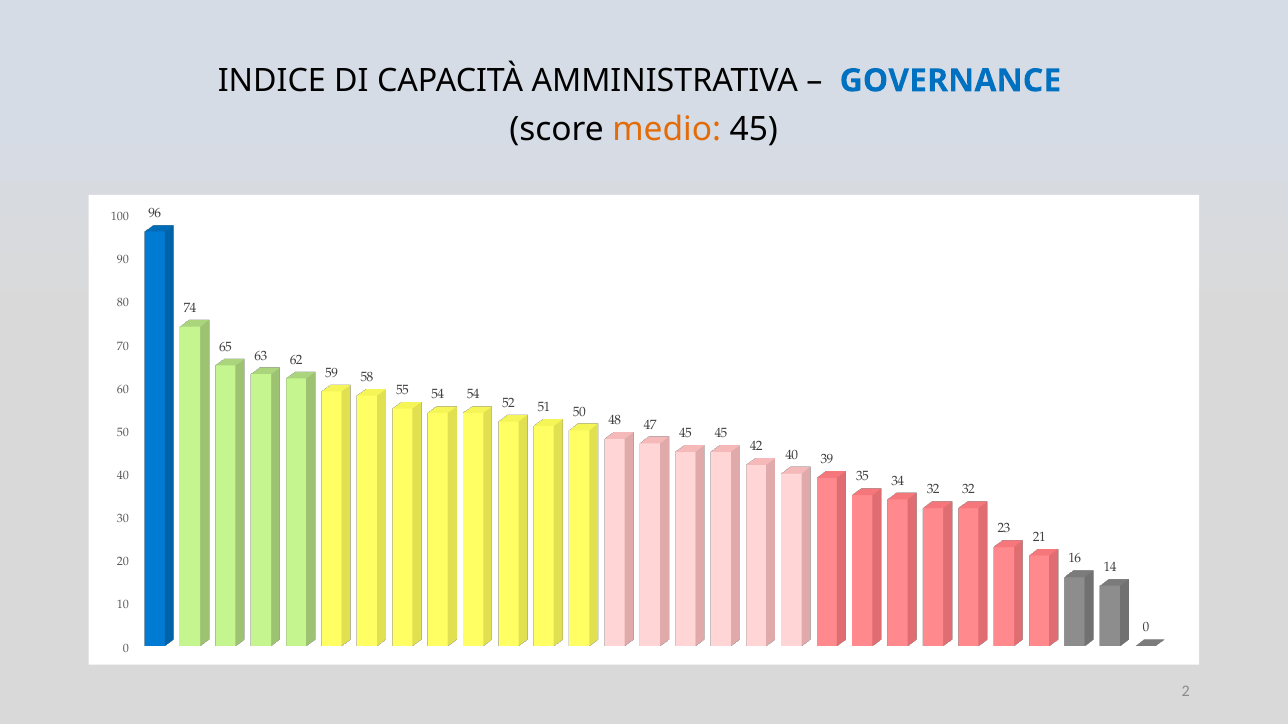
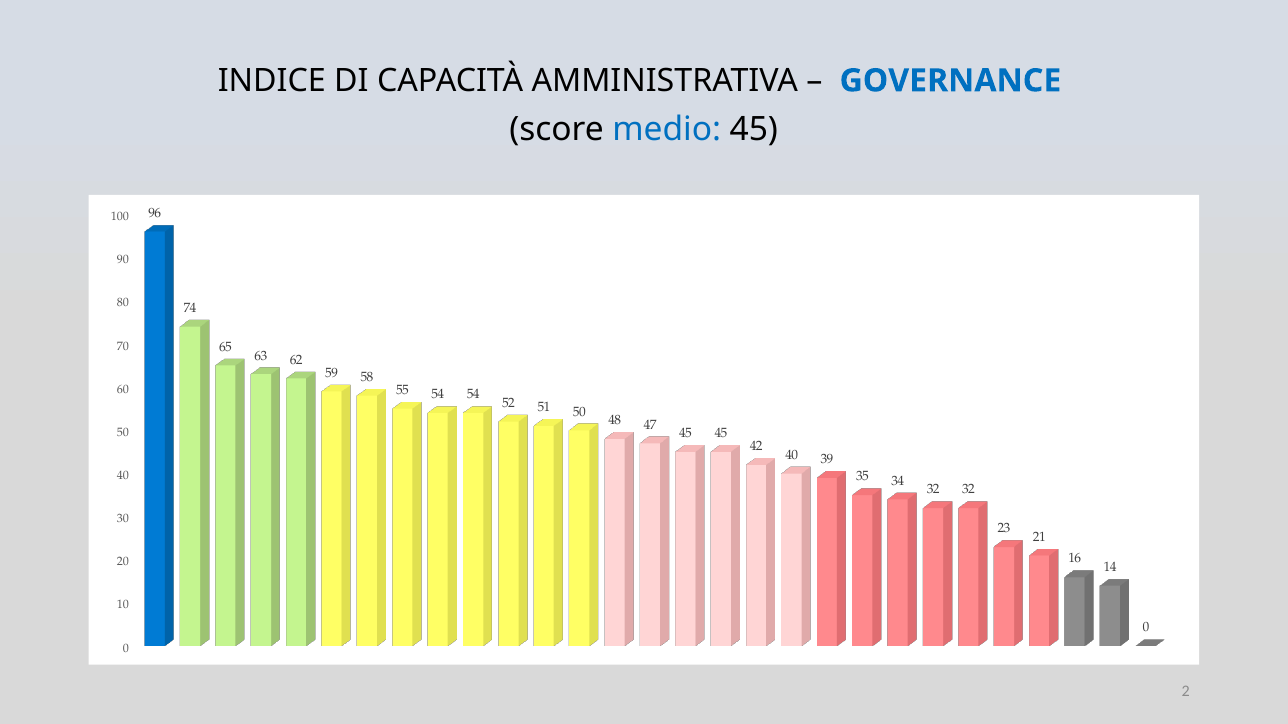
medio colour: orange -> blue
